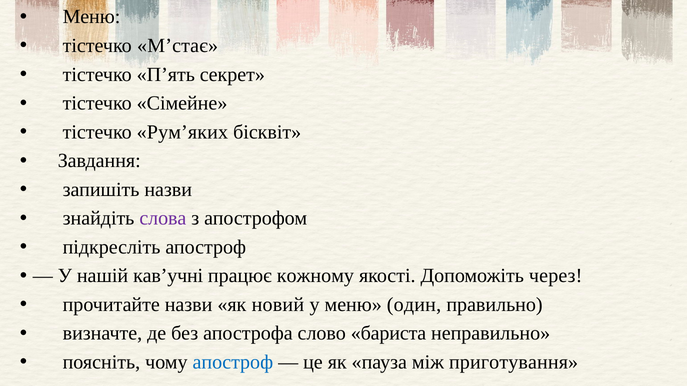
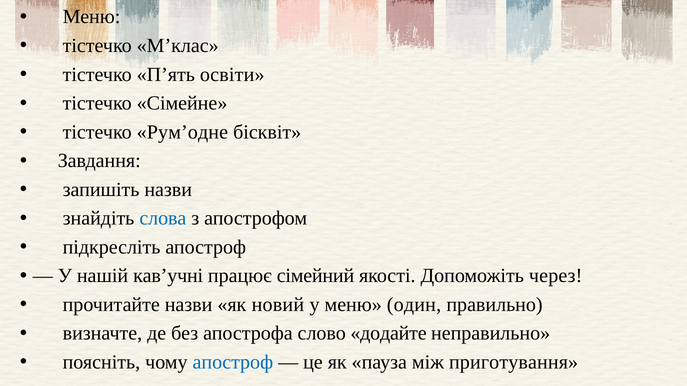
М’стає: М’стає -> М’клас
секрет: секрет -> освіти
Рум’яких: Рум’яких -> Рум’одне
слова colour: purple -> blue
кожному: кожному -> сімейний
бариста: бариста -> додайте
